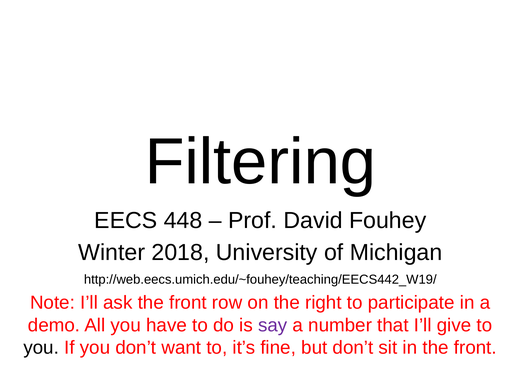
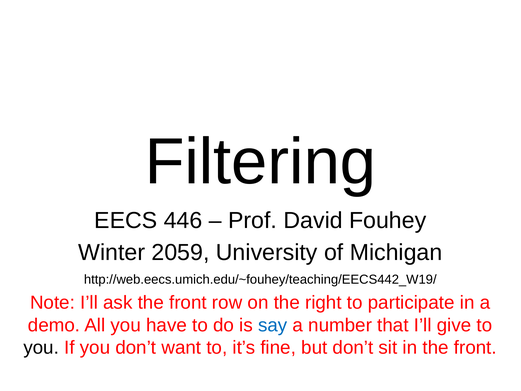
448: 448 -> 446
2018: 2018 -> 2059
say colour: purple -> blue
